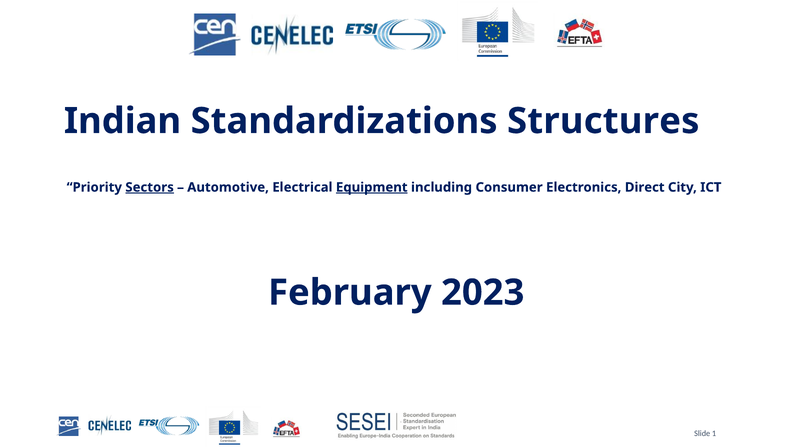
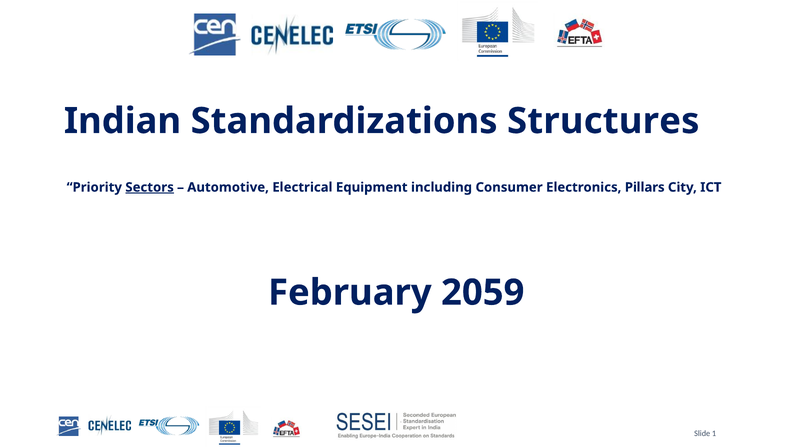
Equipment underline: present -> none
Direct: Direct -> Pillars
2023: 2023 -> 2059
